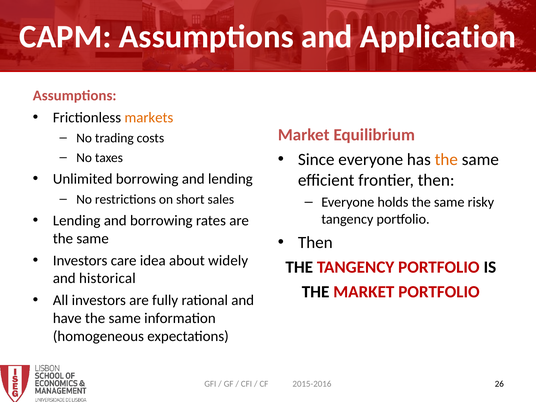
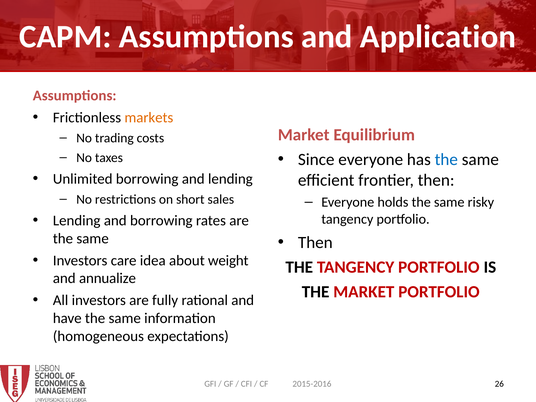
the at (446, 160) colour: orange -> blue
widely: widely -> weight
historical: historical -> annualize
